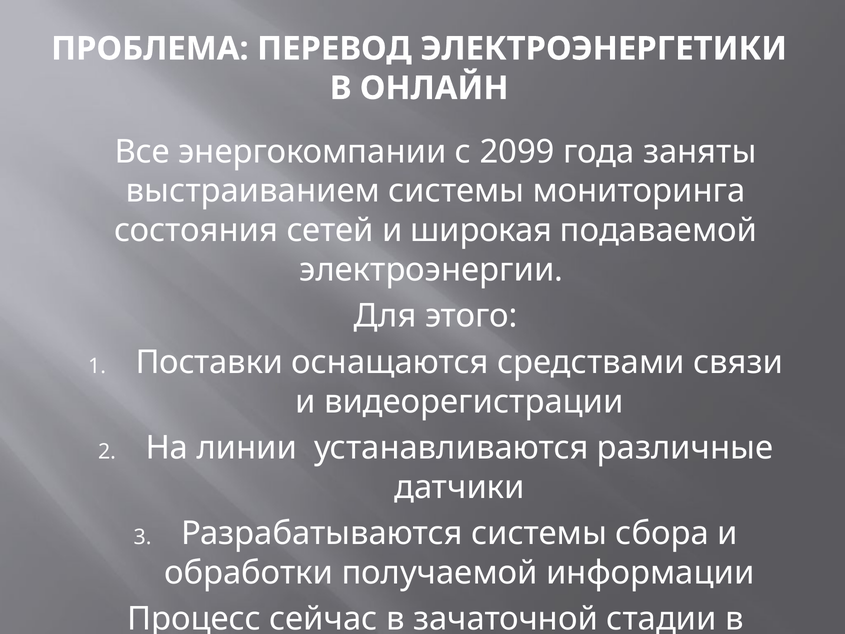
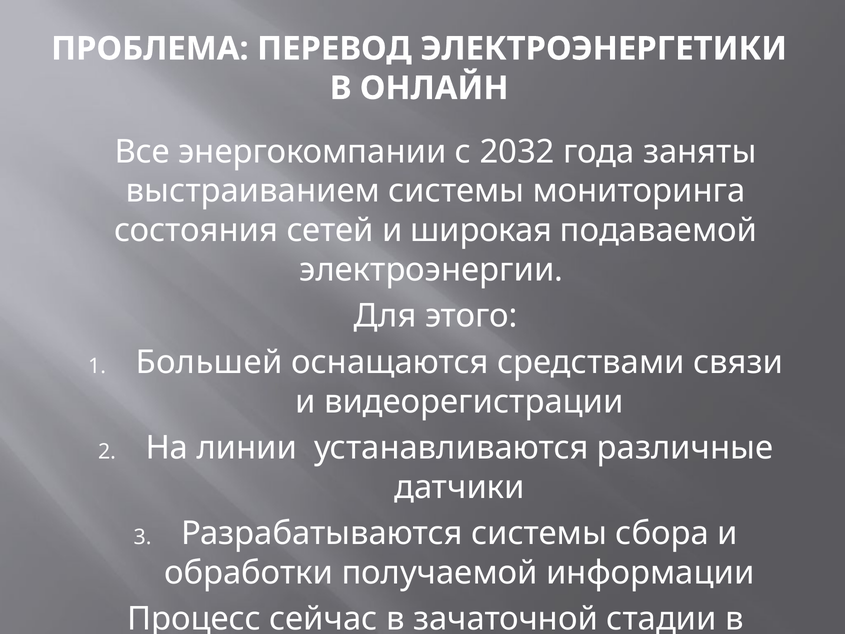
2099: 2099 -> 2032
Поставки: Поставки -> Большей
